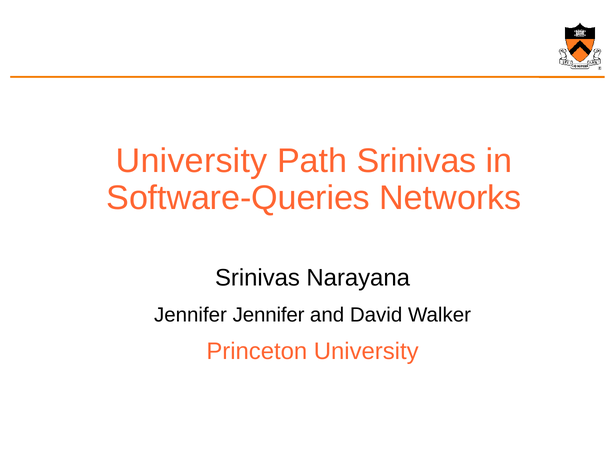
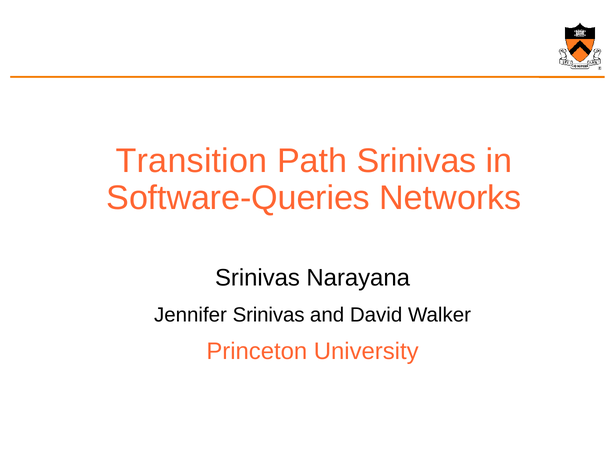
University at (192, 161): University -> Transition
Jennifer Jennifer: Jennifer -> Srinivas
